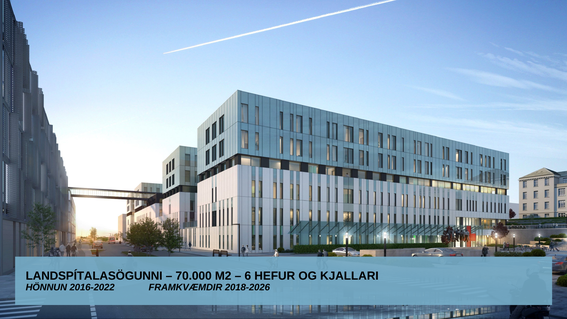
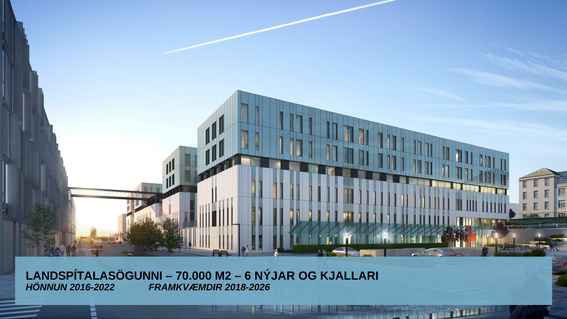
HEFUR: HEFUR -> NÝJAR
